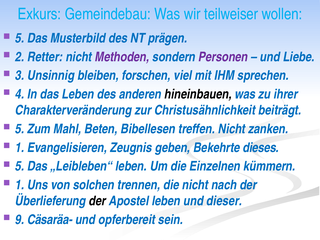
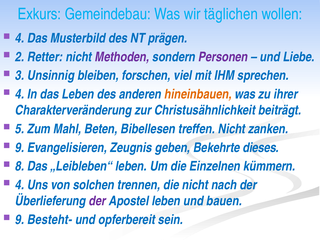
teilweiser: teilweiser -> täglichen
5 at (20, 38): 5 -> 4
hineinbauen colour: black -> orange
1 at (20, 148): 1 -> 9
5 at (20, 166): 5 -> 8
1 at (20, 185): 1 -> 4
der at (97, 201) colour: black -> purple
dieser: dieser -> bauen
Cäsaräa-: Cäsaräa- -> Besteht-
